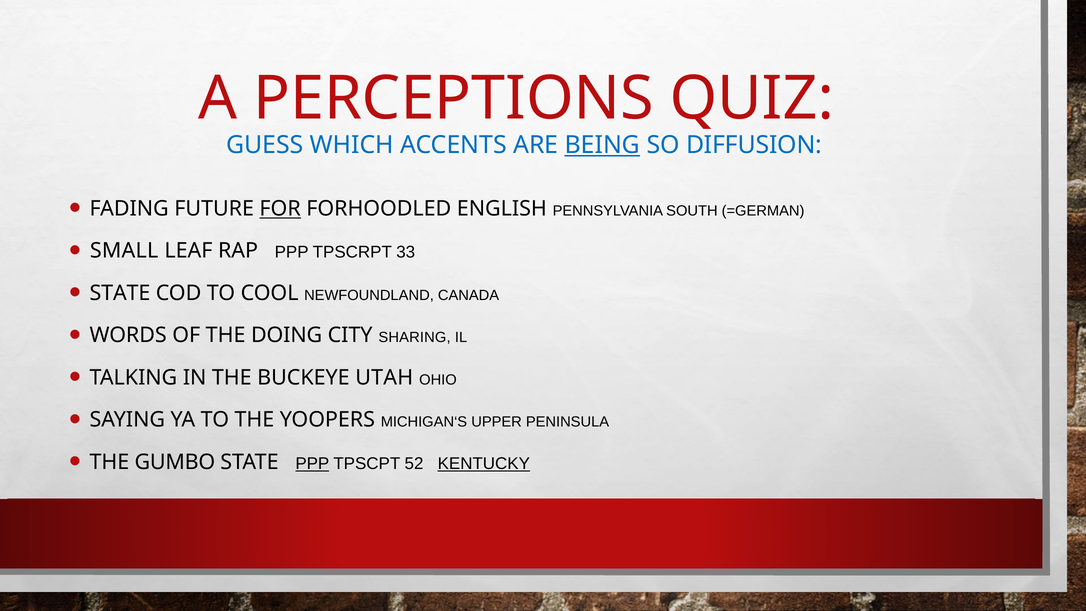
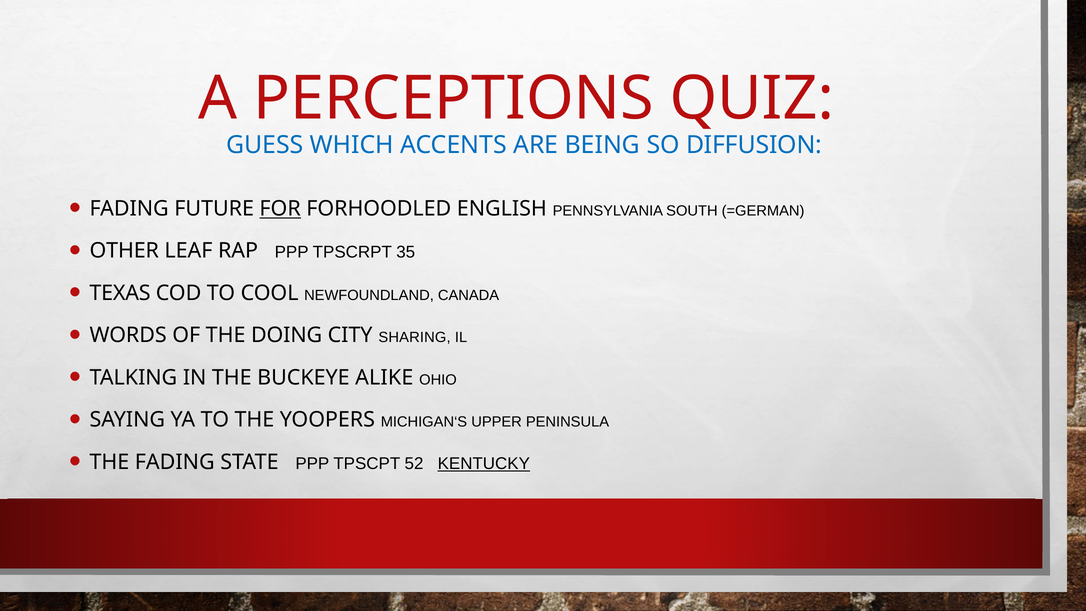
BEING underline: present -> none
SMALL: SMALL -> OTHER
33: 33 -> 35
STATE at (120, 293): STATE -> TEXAS
UTAH: UTAH -> ALIKE
THE GUMBO: GUMBO -> FADING
PPP at (312, 464) underline: present -> none
